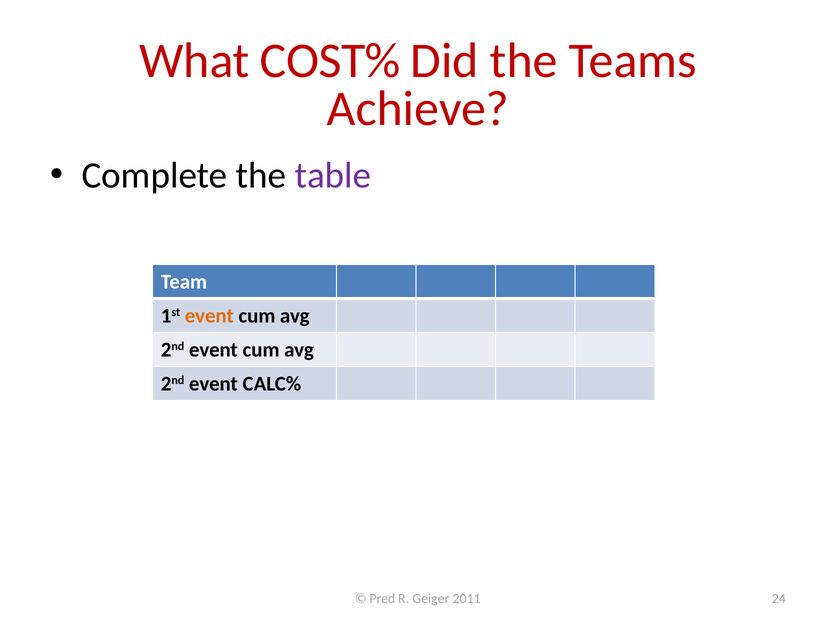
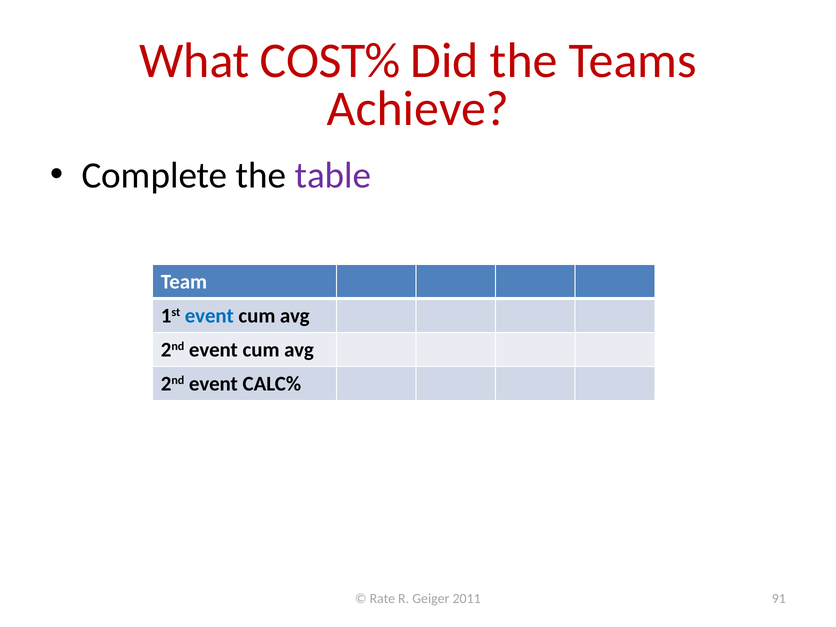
event at (209, 316) colour: orange -> blue
Pred: Pred -> Rate
24: 24 -> 91
